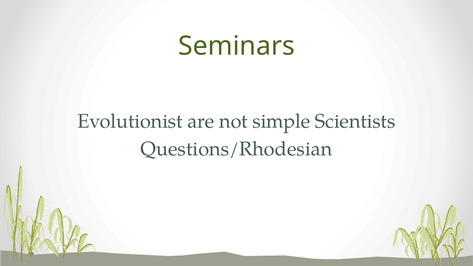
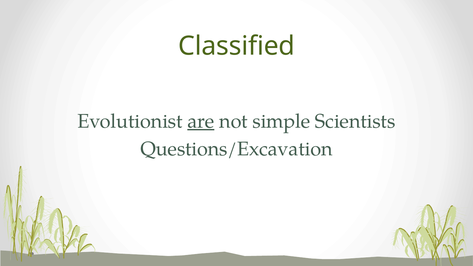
Seminars: Seminars -> Classified
are underline: none -> present
Questions/Rhodesian: Questions/Rhodesian -> Questions/Excavation
